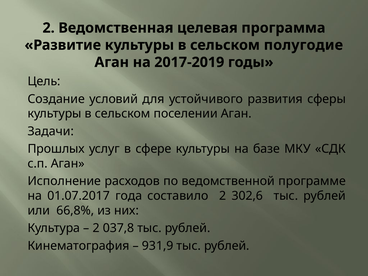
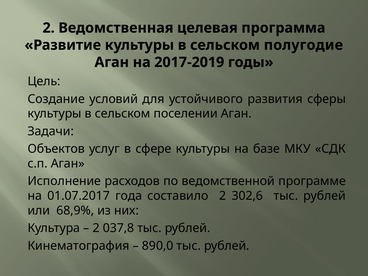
Прошлых: Прошлых -> Объектов
66,8%: 66,8% -> 68,9%
931,9: 931,9 -> 890,0
